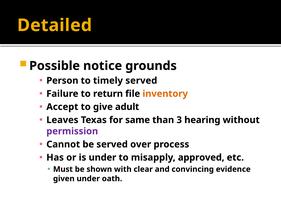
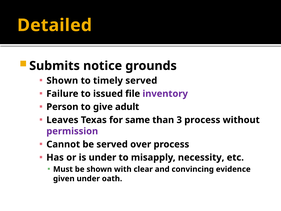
Possible: Possible -> Submits
Person at (62, 80): Person -> Shown
return: return -> issued
inventory colour: orange -> purple
Accept: Accept -> Person
3 hearing: hearing -> process
approved: approved -> necessity
